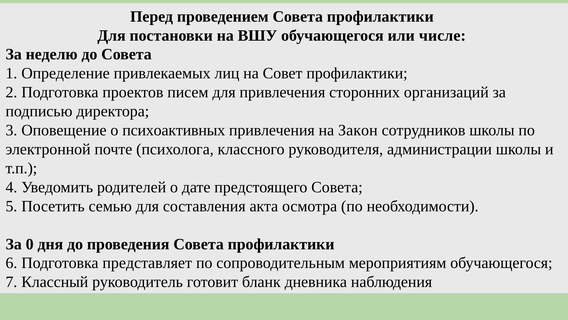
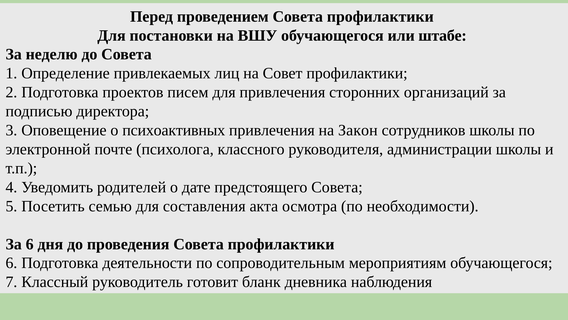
числе: числе -> штабе
За 0: 0 -> 6
представляет: представляет -> деятельности
